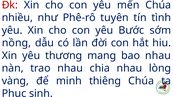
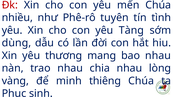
Bước: Bước -> Tàng
nồng: nồng -> dùng
